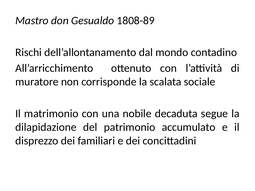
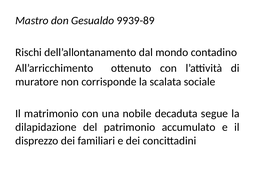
1808-89: 1808-89 -> 9939-89
